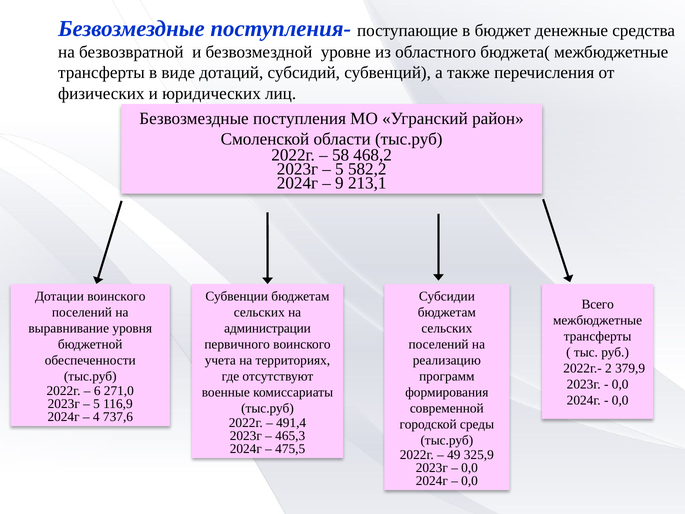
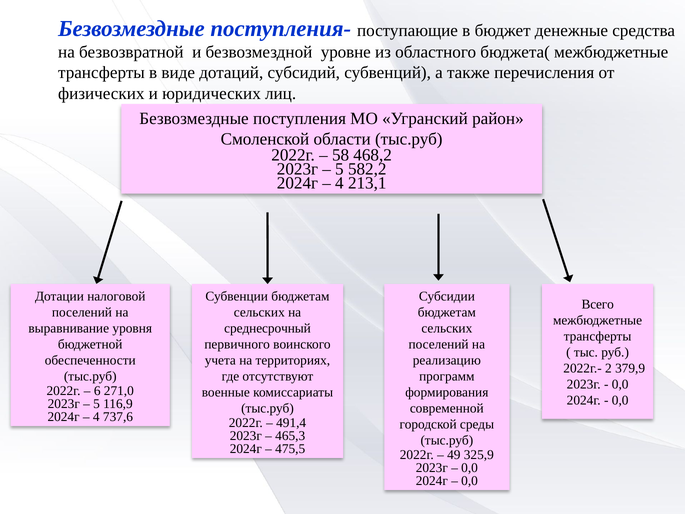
9 at (339, 183): 9 -> 4
Дотации воинского: воинского -> налоговой
администрации: администрации -> среднесрочный
